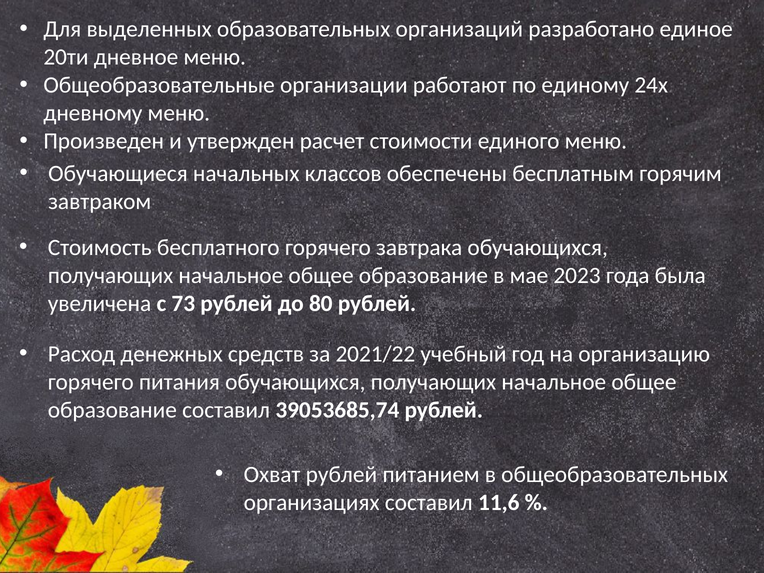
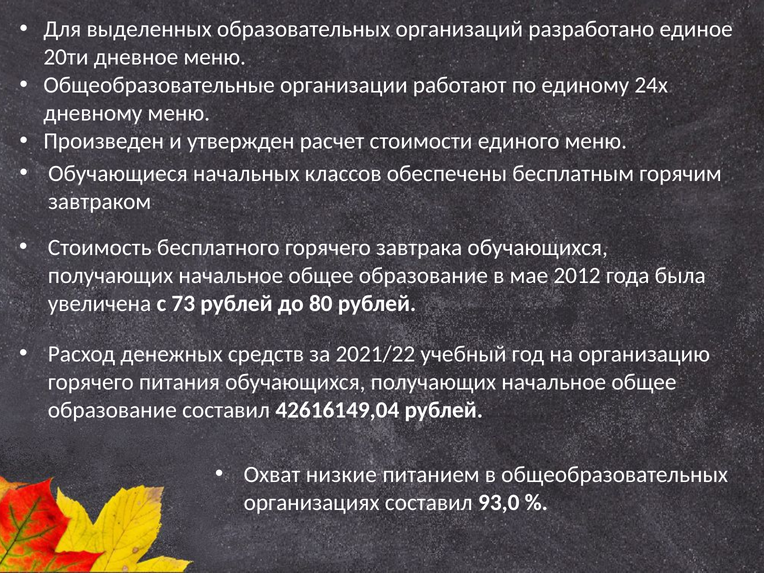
2023: 2023 -> 2012
39053685,74: 39053685,74 -> 42616149,04
Охват рублей: рублей -> низкие
11,6: 11,6 -> 93,0
